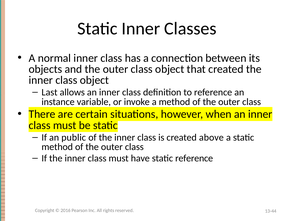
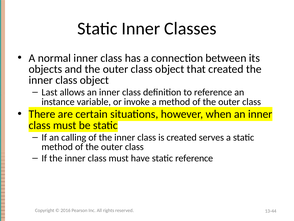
public: public -> calling
above: above -> serves
